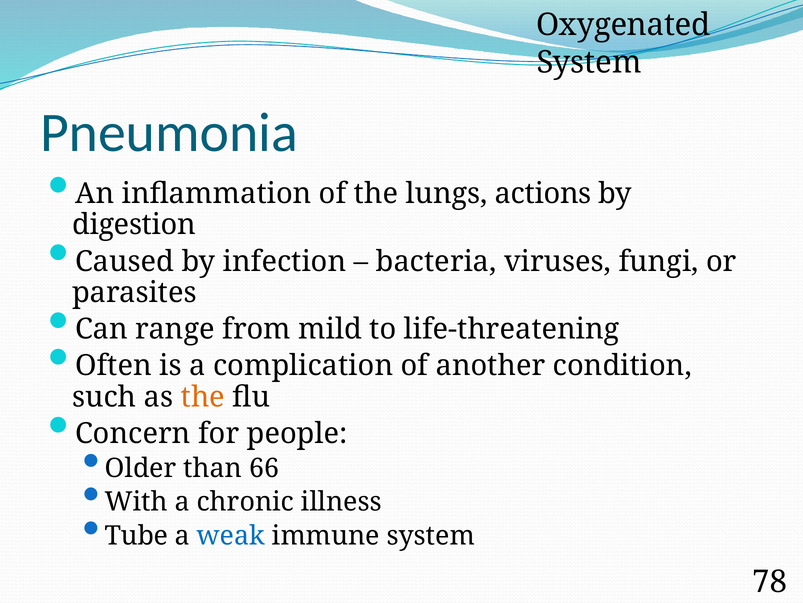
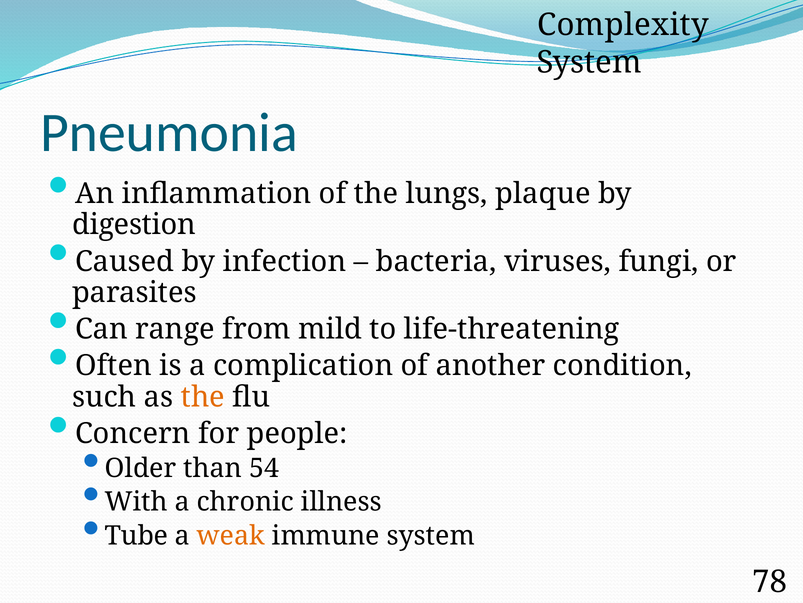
Oxygenated: Oxygenated -> Complexity
actions: actions -> plaque
66: 66 -> 54
weak colour: blue -> orange
